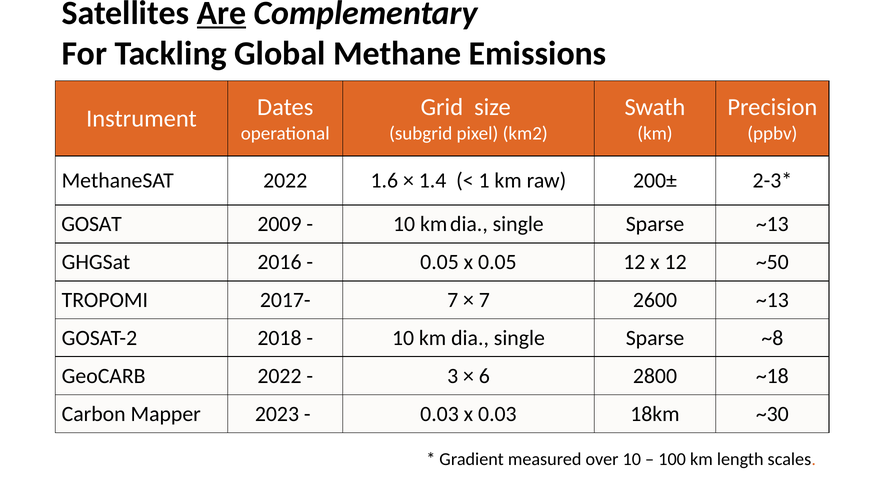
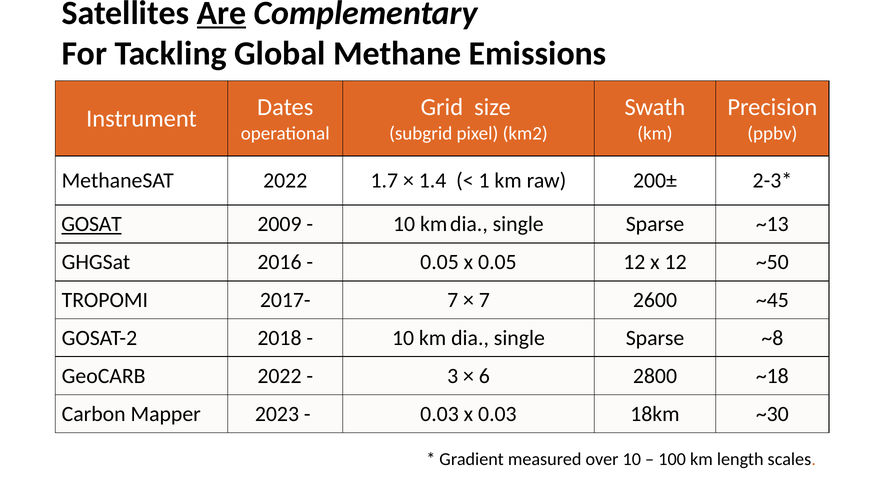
1.6: 1.6 -> 1.7
GOSAT underline: none -> present
2600 ~13: ~13 -> ~45
